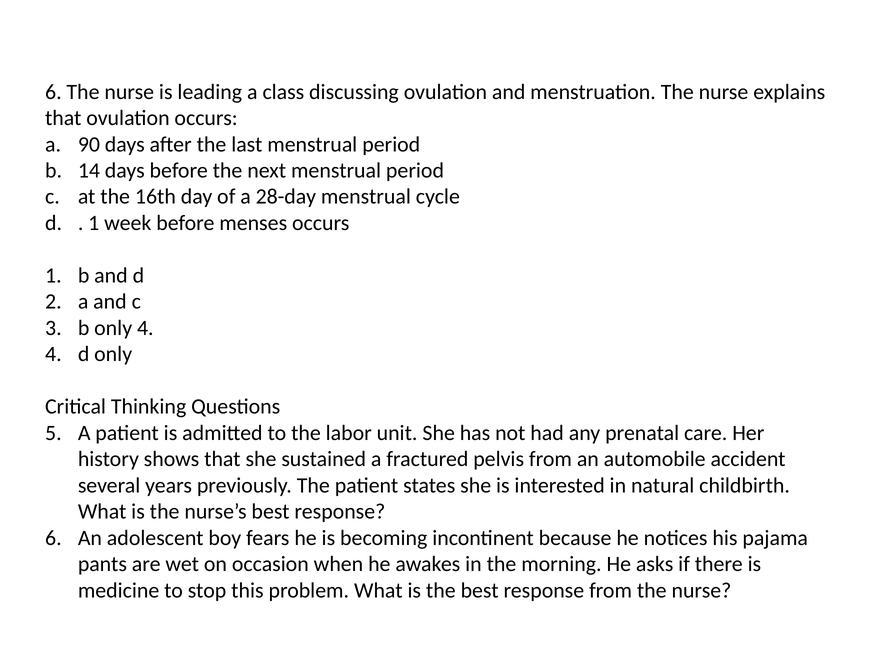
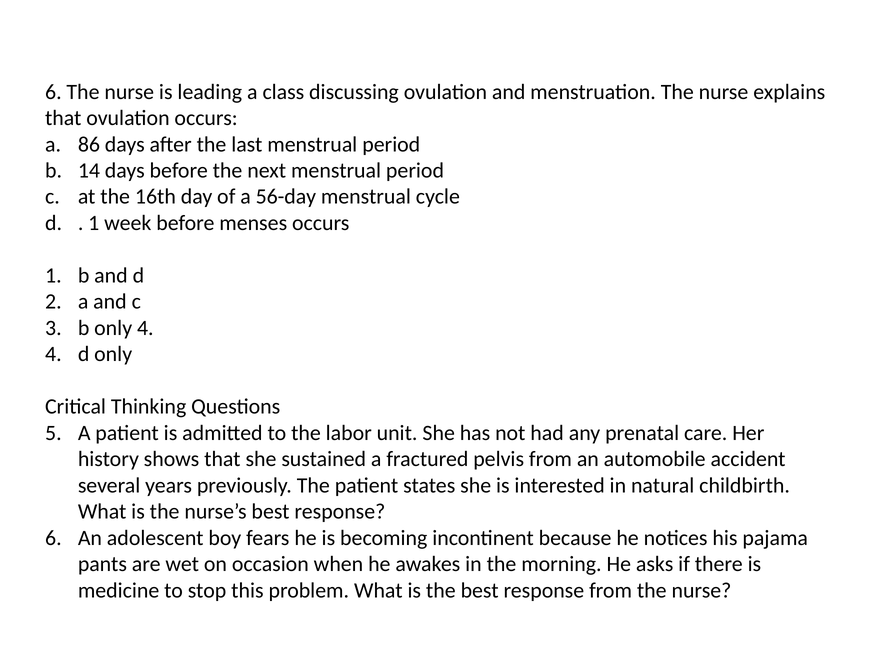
90: 90 -> 86
28-day: 28-day -> 56-day
